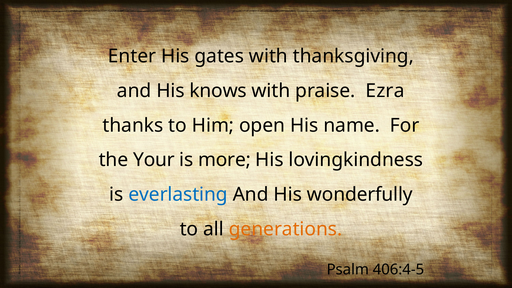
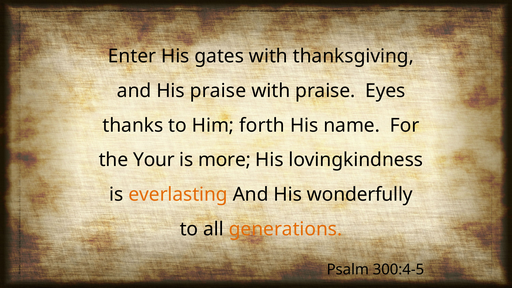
His knows: knows -> praise
Ezra: Ezra -> Eyes
open: open -> forth
everlasting colour: blue -> orange
406:4-5: 406:4-5 -> 300:4-5
